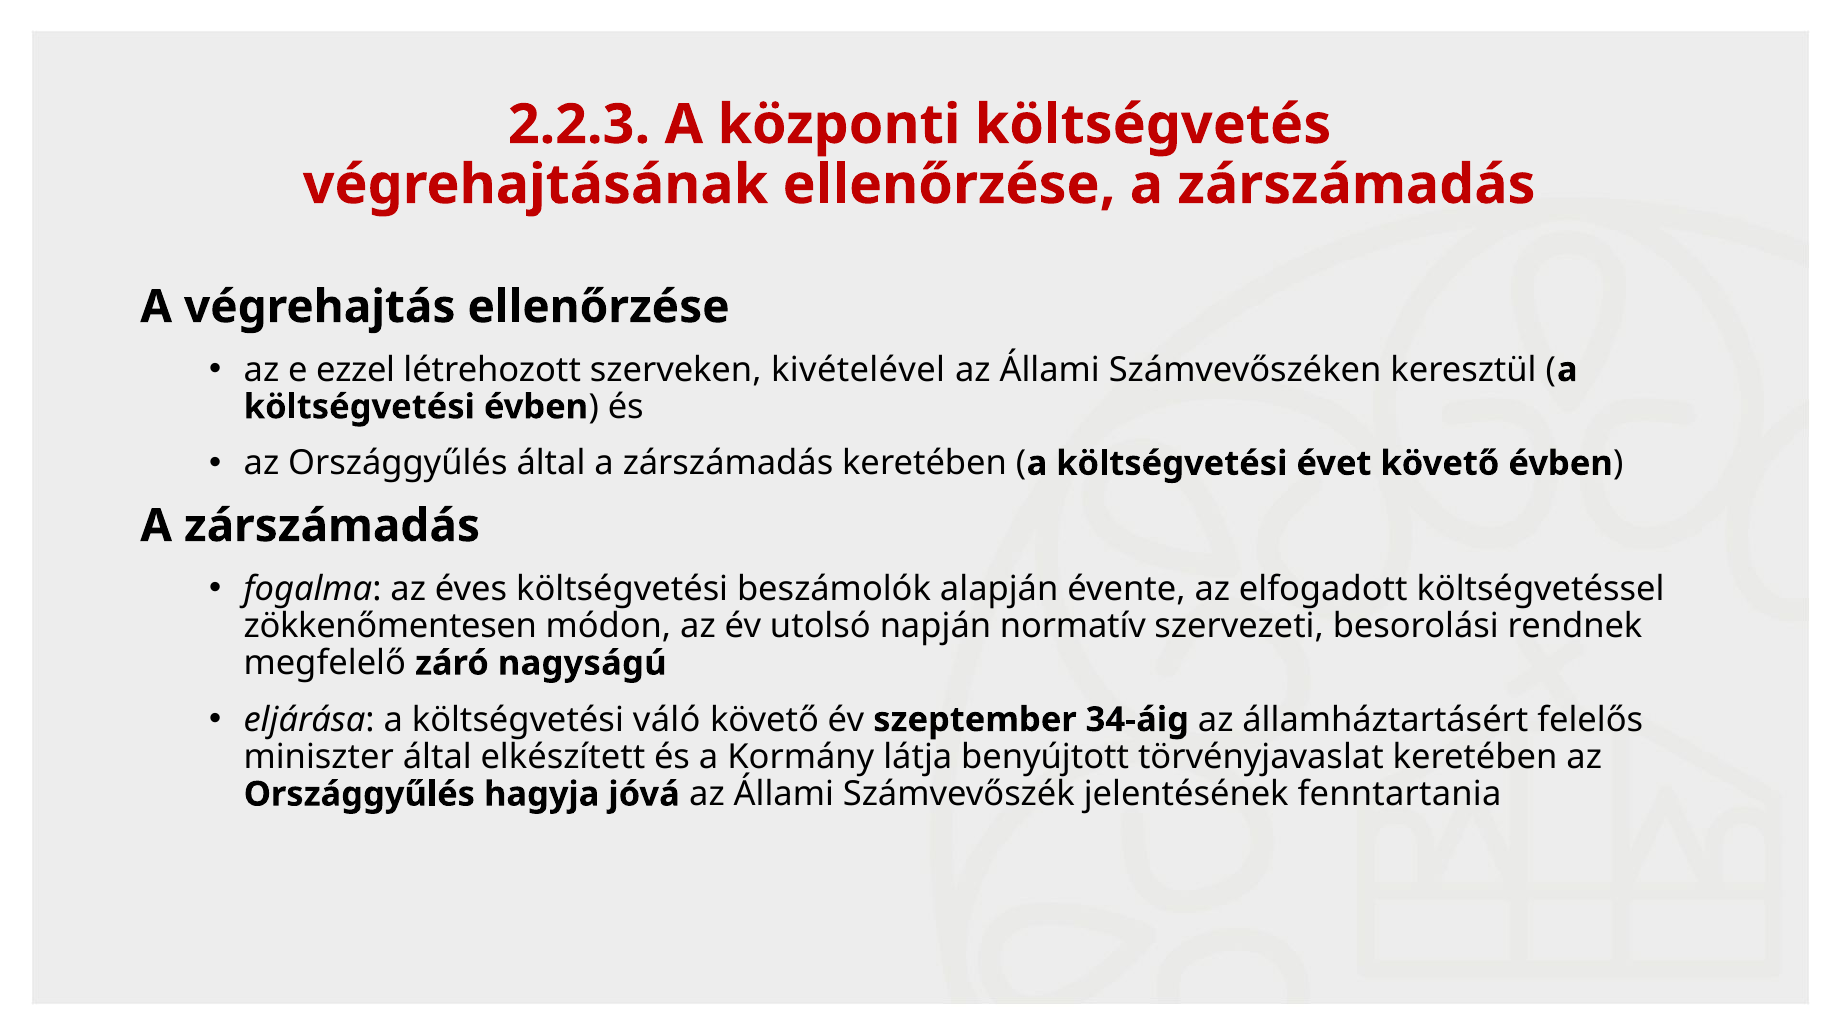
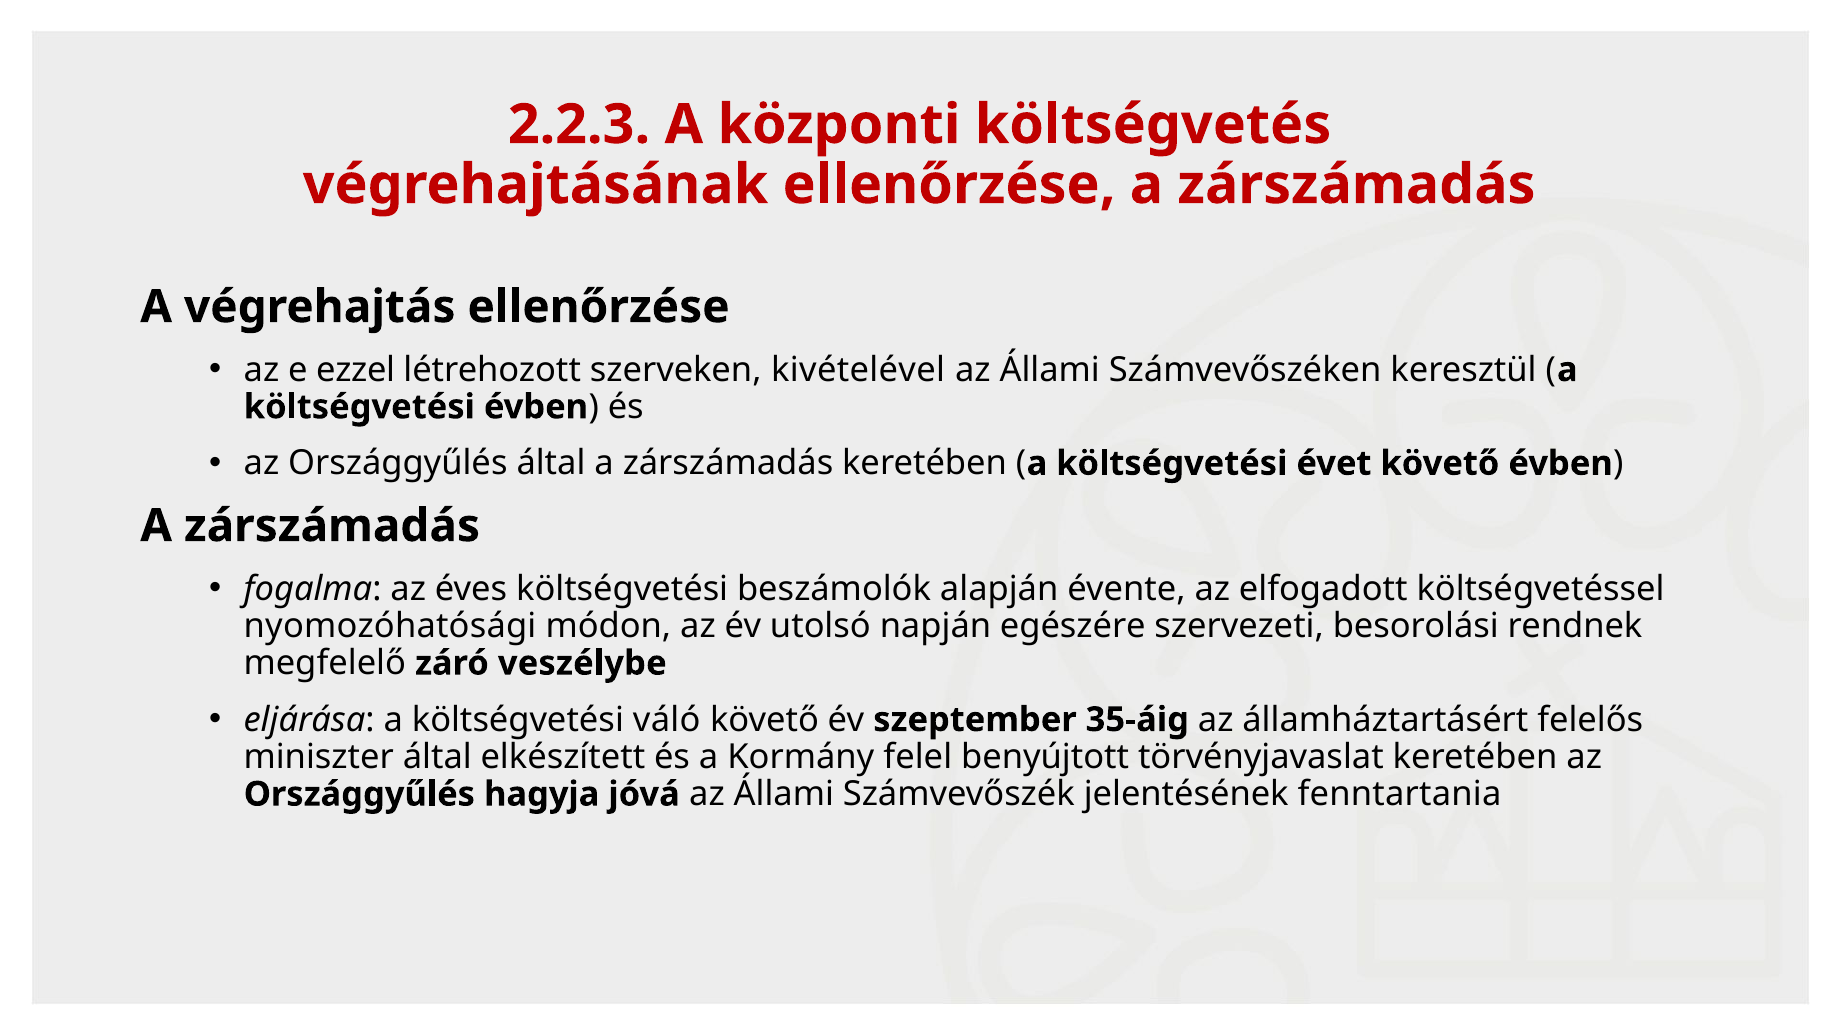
zökkenőmentesen: zökkenőmentesen -> nyomozóhatósági
normatív: normatív -> egészére
nagyságú: nagyságú -> veszélybe
34-áig: 34-áig -> 35-áig
látja: látja -> felel
